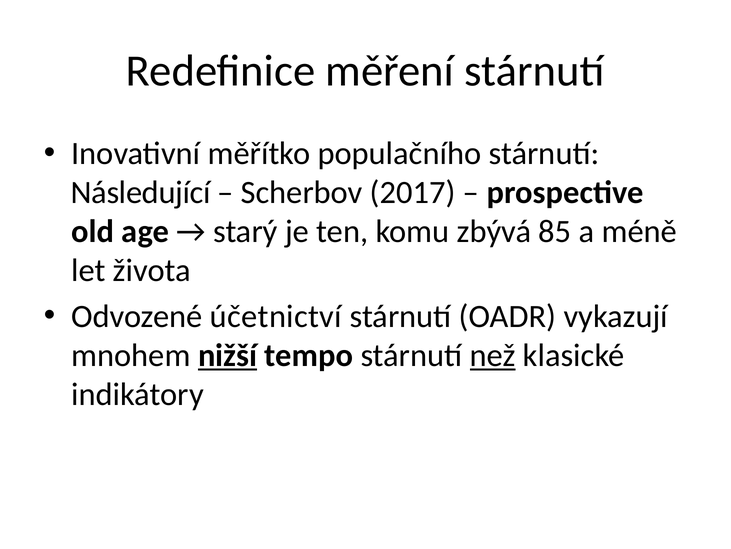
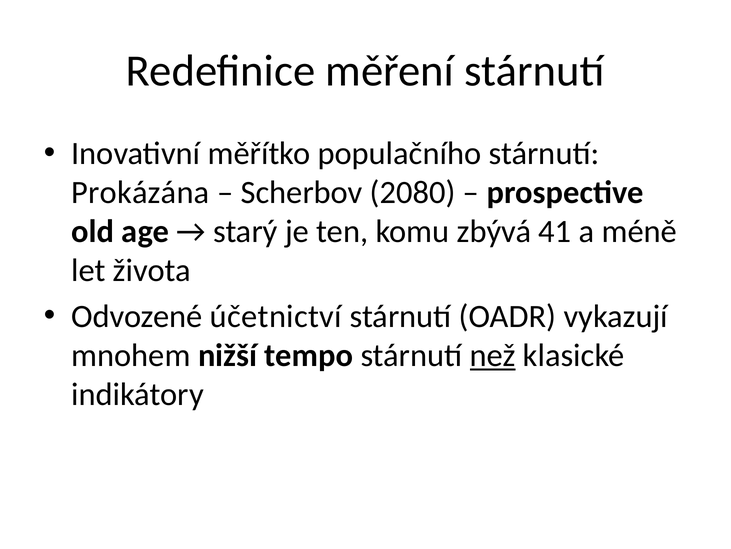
Následující: Následující -> Prokázána
2017: 2017 -> 2080
85: 85 -> 41
nižší underline: present -> none
